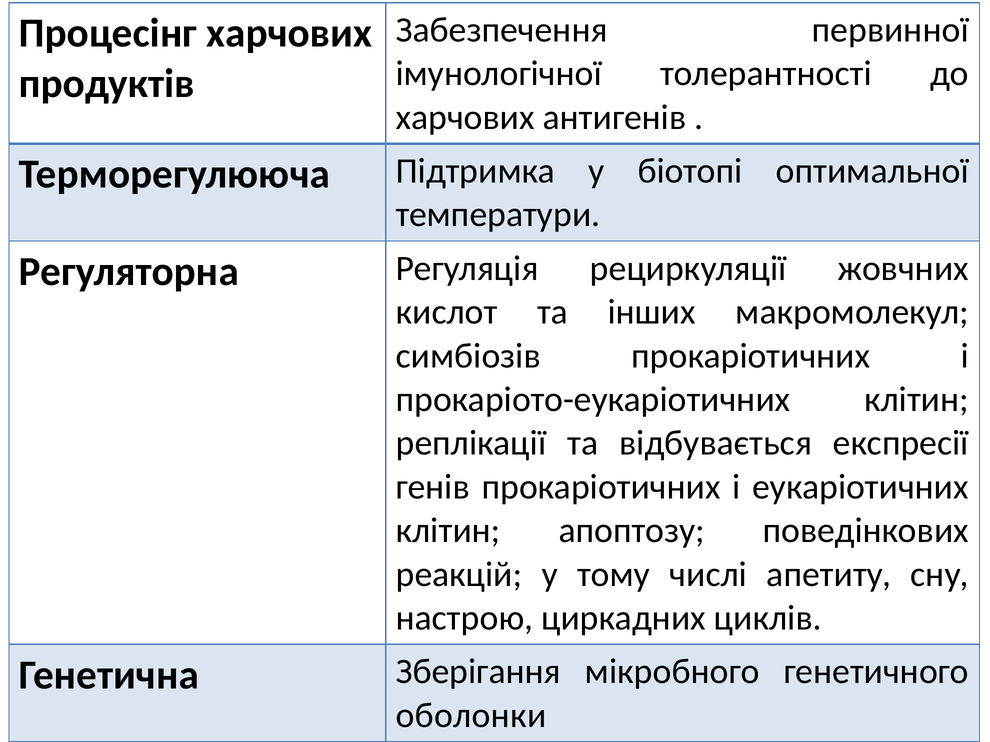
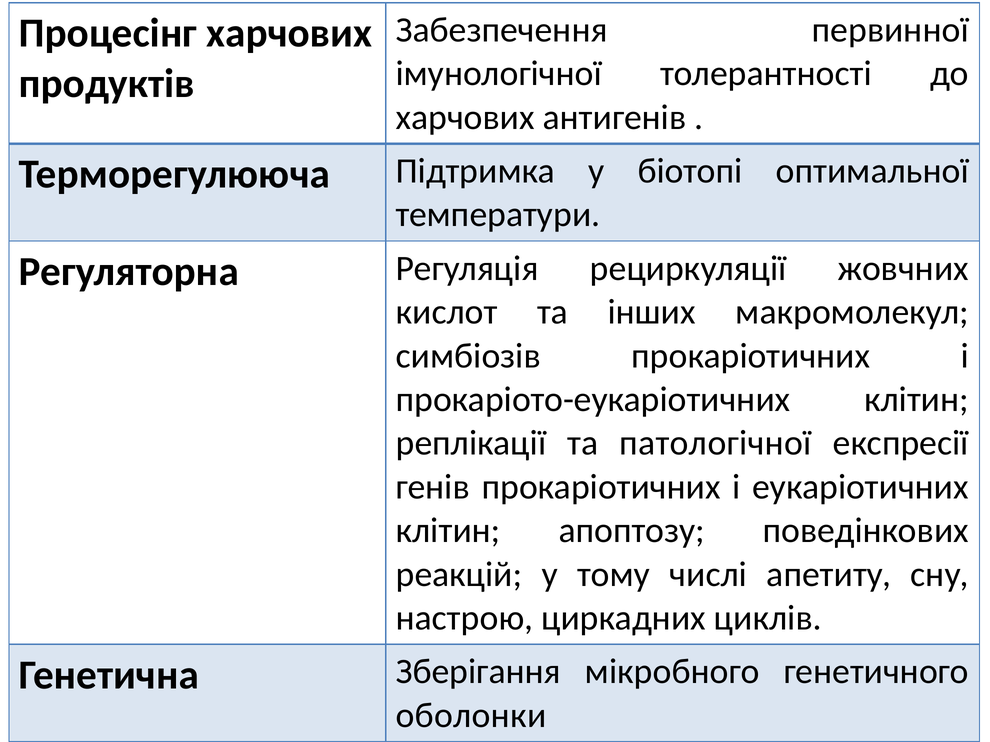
відбувається: відбувається -> патологічної
